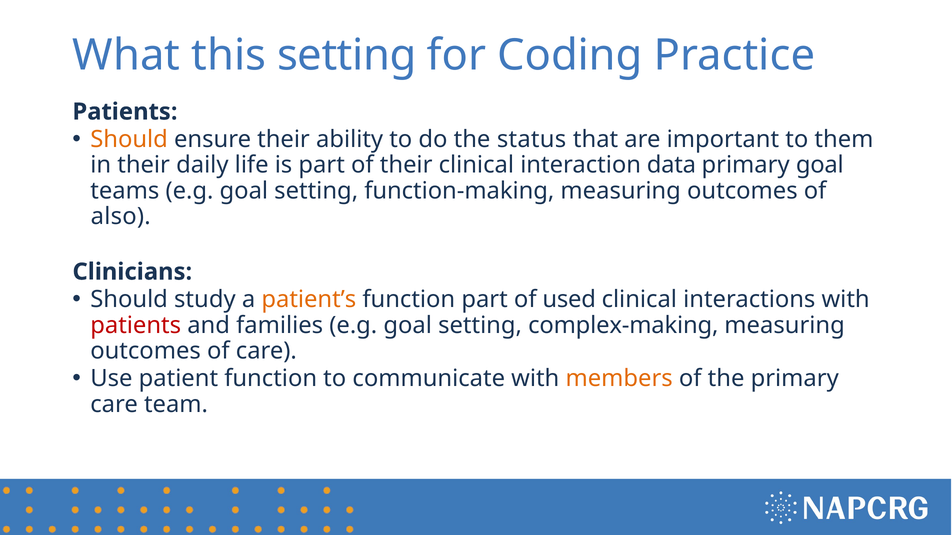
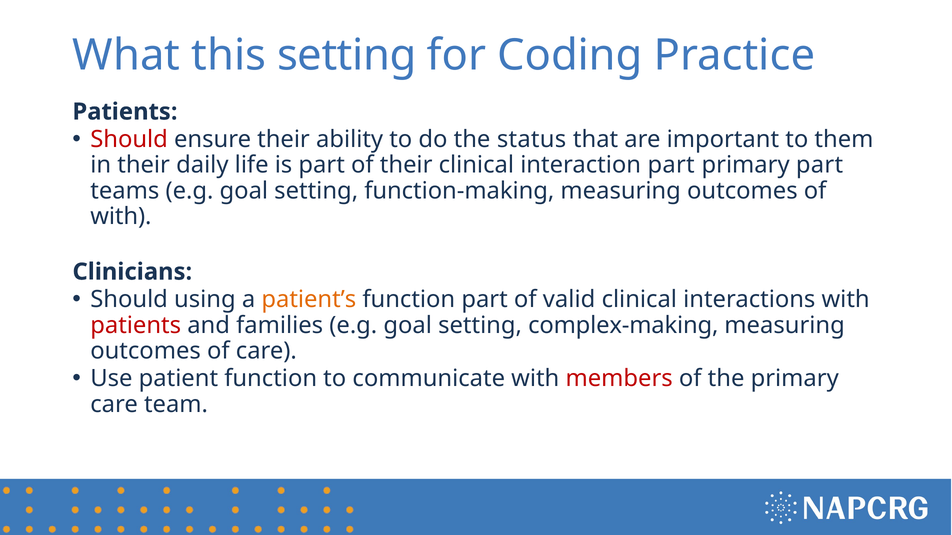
Should at (129, 140) colour: orange -> red
interaction data: data -> part
primary goal: goal -> part
also at (121, 217): also -> with
study: study -> using
used: used -> valid
members colour: orange -> red
